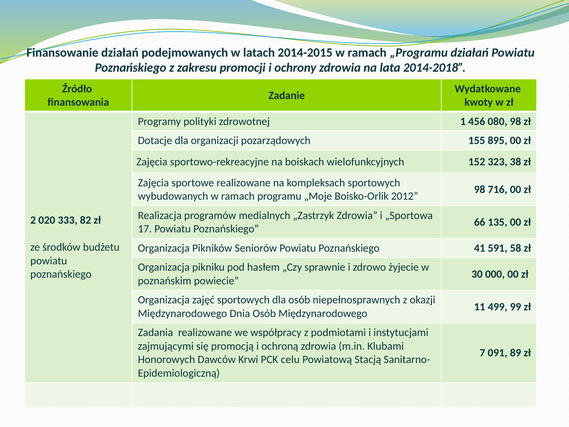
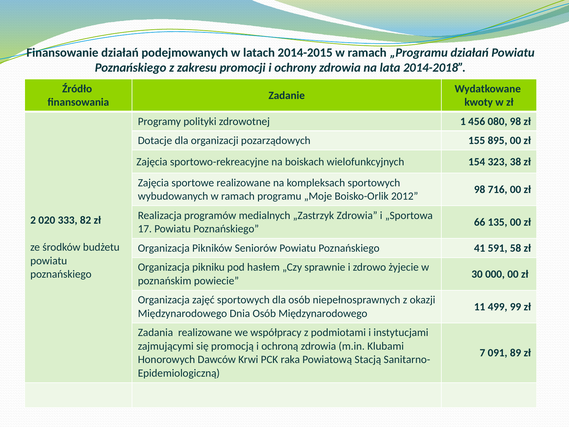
152: 152 -> 154
celu: celu -> raka
